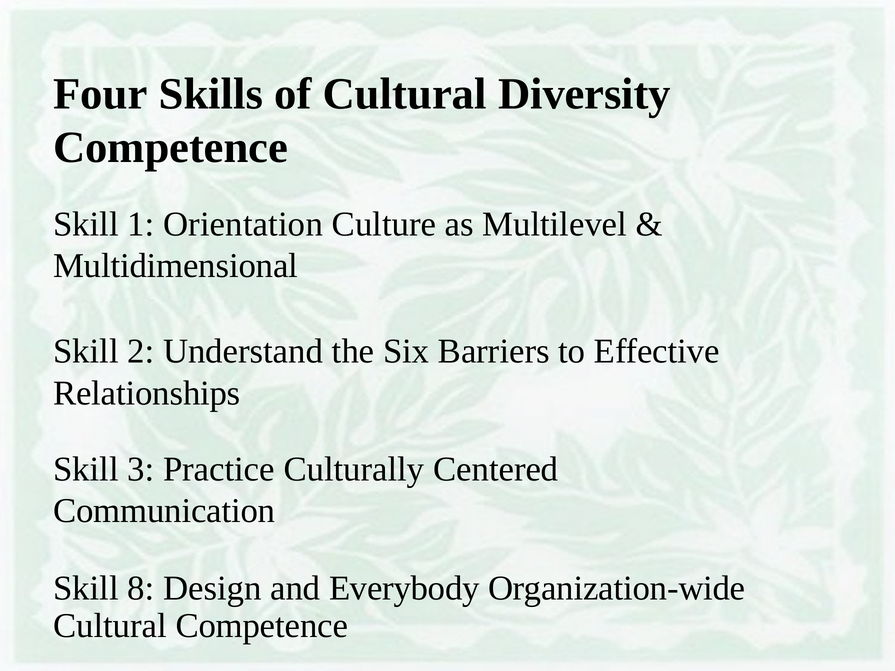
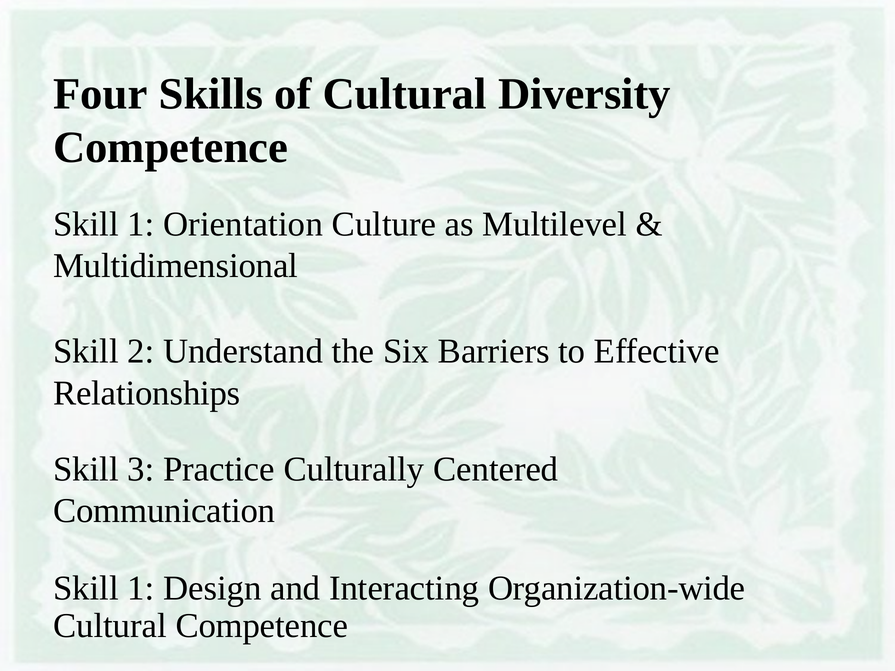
8 at (141, 588): 8 -> 1
Everybody: Everybody -> Interacting
